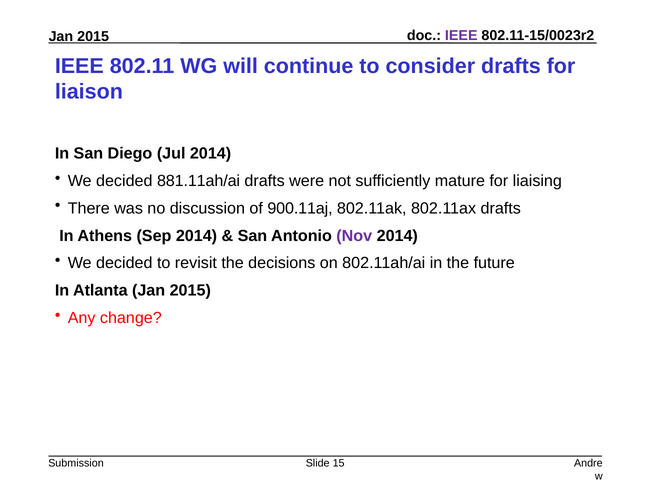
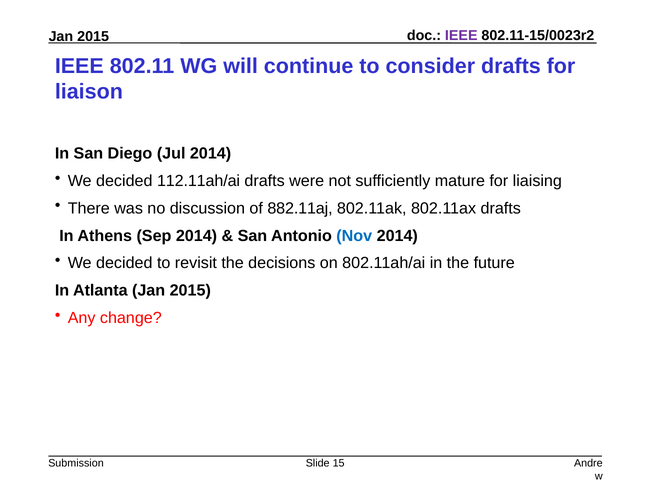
881.11ah/ai: 881.11ah/ai -> 112.11ah/ai
900.11aj: 900.11aj -> 882.11aj
Nov colour: purple -> blue
